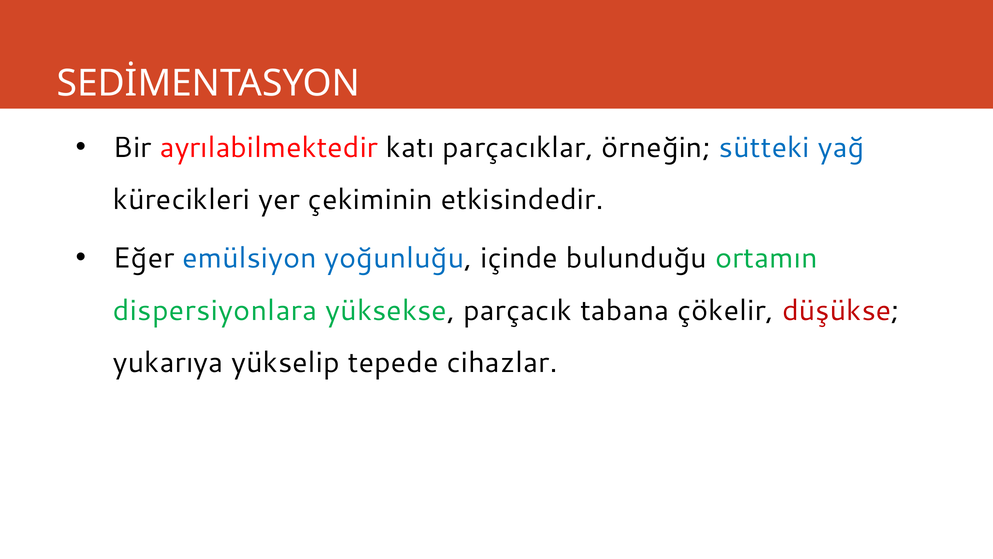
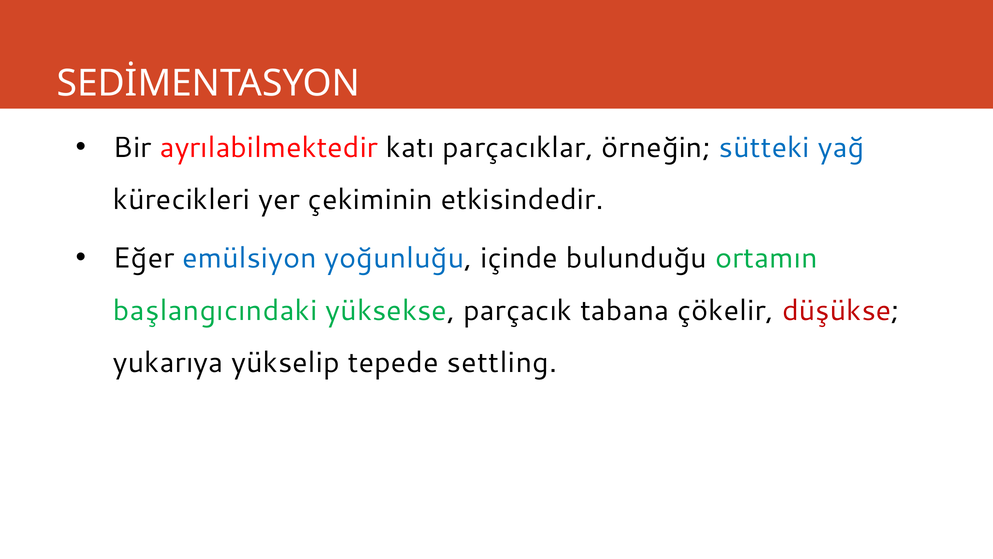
dispersiyonlara: dispersiyonlara -> başlangıcındaki
cihazlar: cihazlar -> settling
